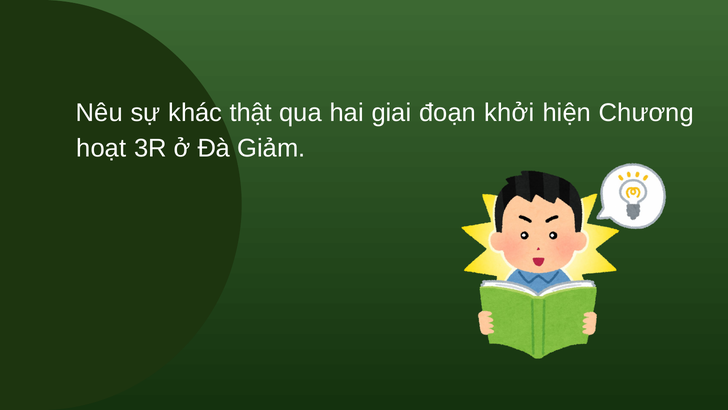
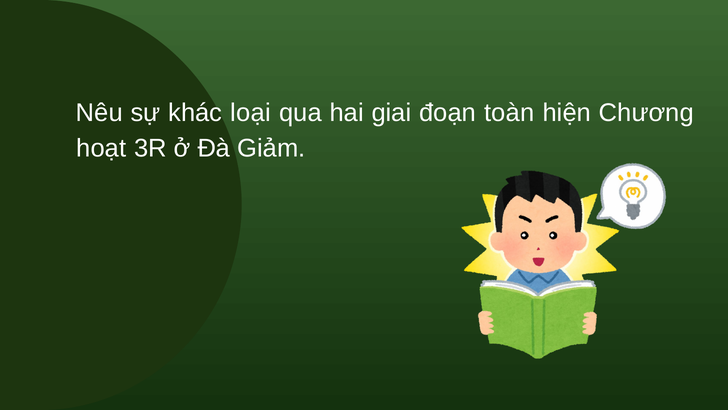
thật: thật -> loại
khởi: khởi -> toàn
